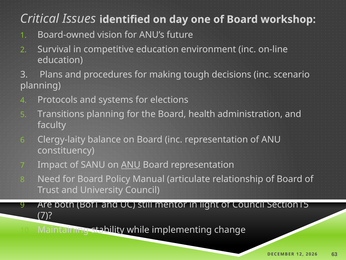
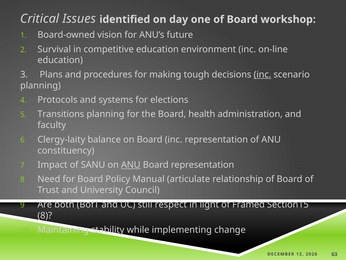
inc at (262, 74) underline: none -> present
mentor: mentor -> respect
of Council: Council -> Framed
7 at (45, 215): 7 -> 8
